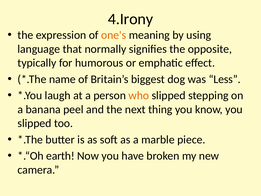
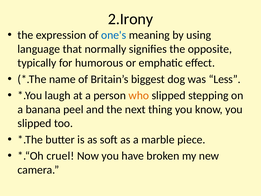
4.Irony: 4.Irony -> 2.Irony
one's colour: orange -> blue
earth: earth -> cruel
